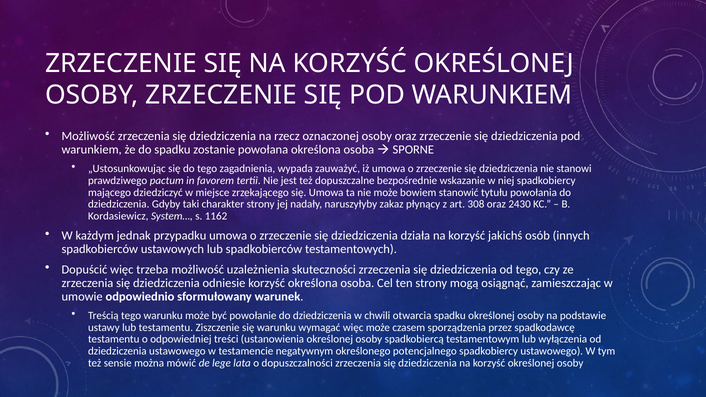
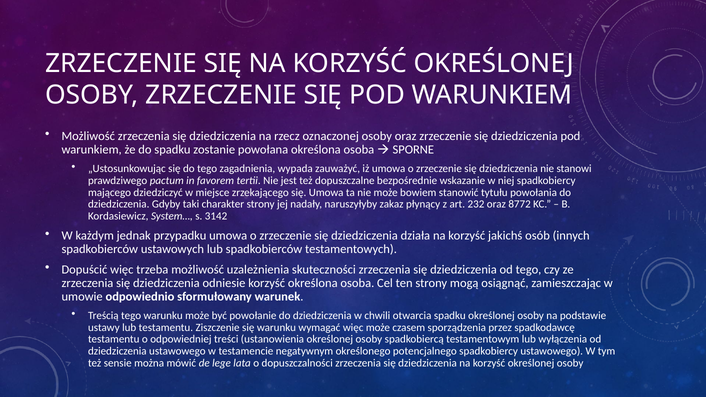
308: 308 -> 232
2430: 2430 -> 8772
1162: 1162 -> 3142
